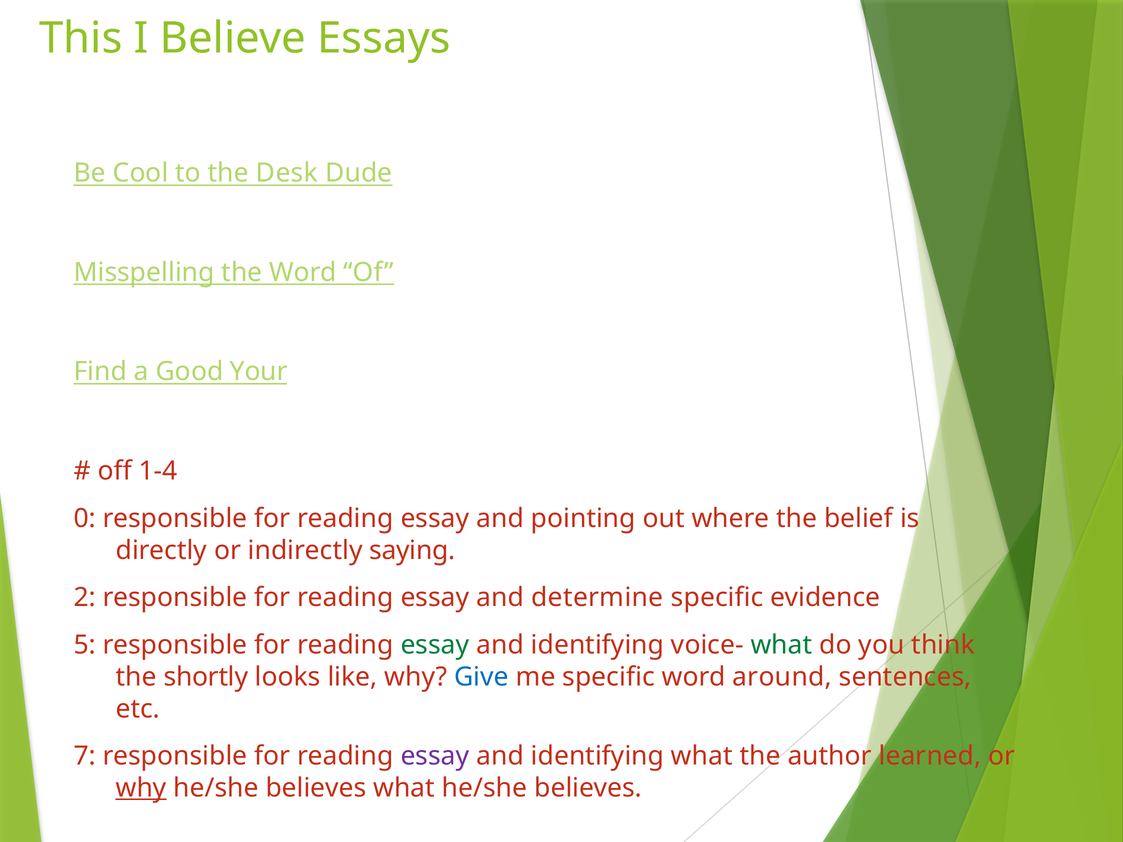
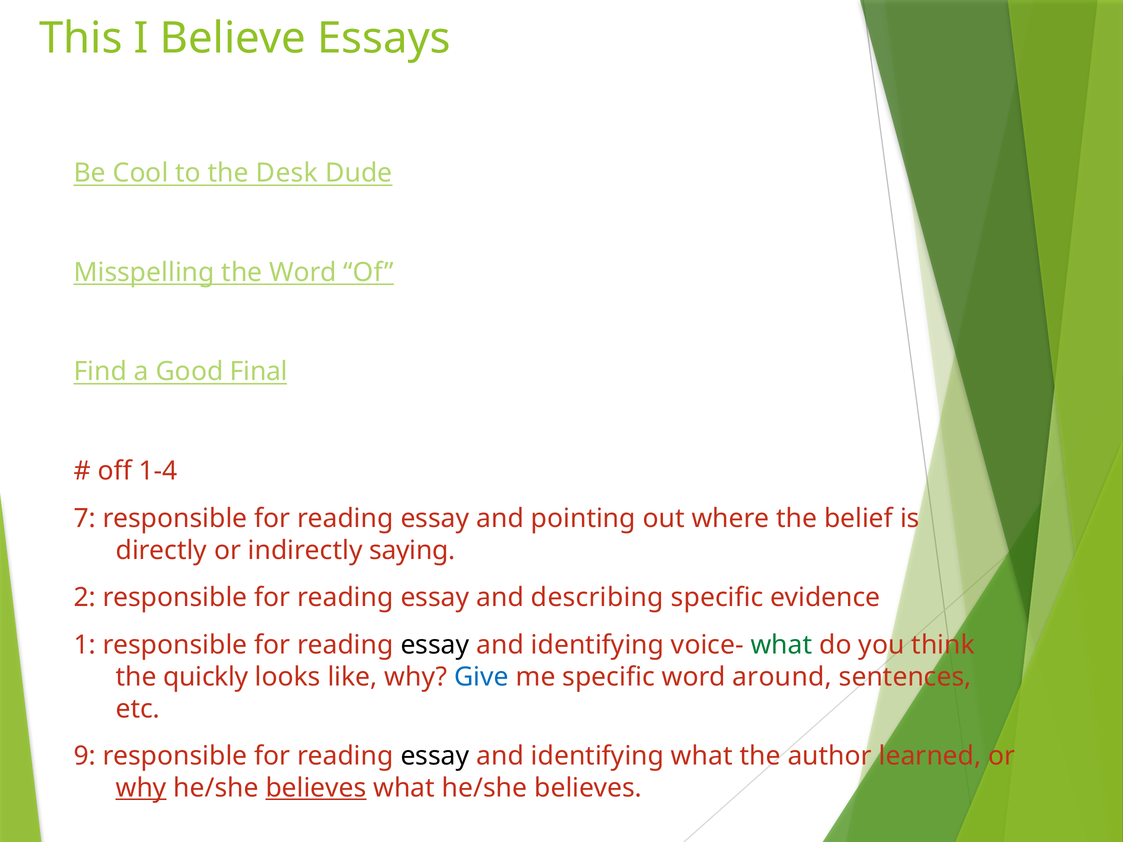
Your: Your -> Final
0: 0 -> 7
determine: determine -> describing
5: 5 -> 1
essay at (435, 645) colour: green -> black
shortly: shortly -> quickly
7: 7 -> 9
essay at (435, 756) colour: purple -> black
believes at (316, 788) underline: none -> present
